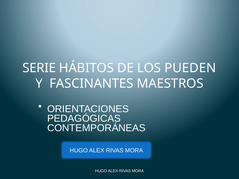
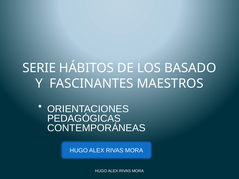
PUEDEN: PUEDEN -> BASADO
